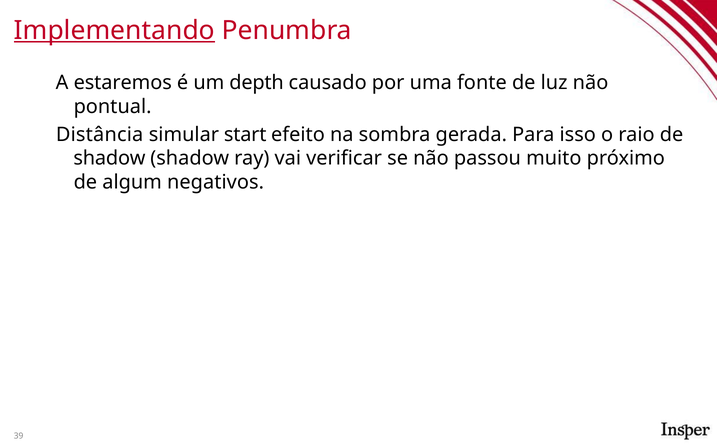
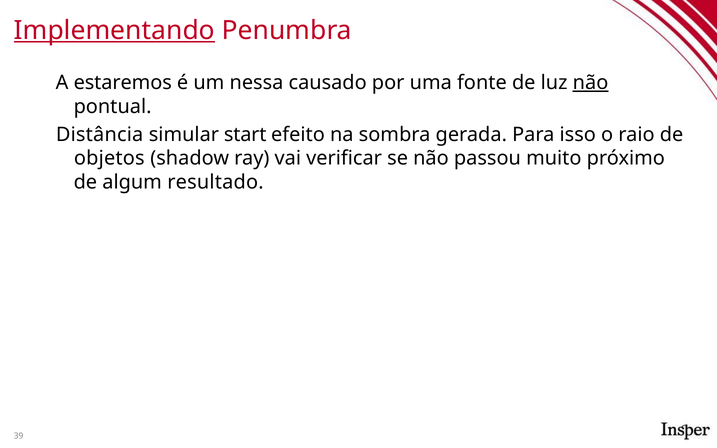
depth: depth -> nessa
não at (591, 83) underline: none -> present
shadow at (110, 158): shadow -> objetos
negativos: negativos -> resultado
